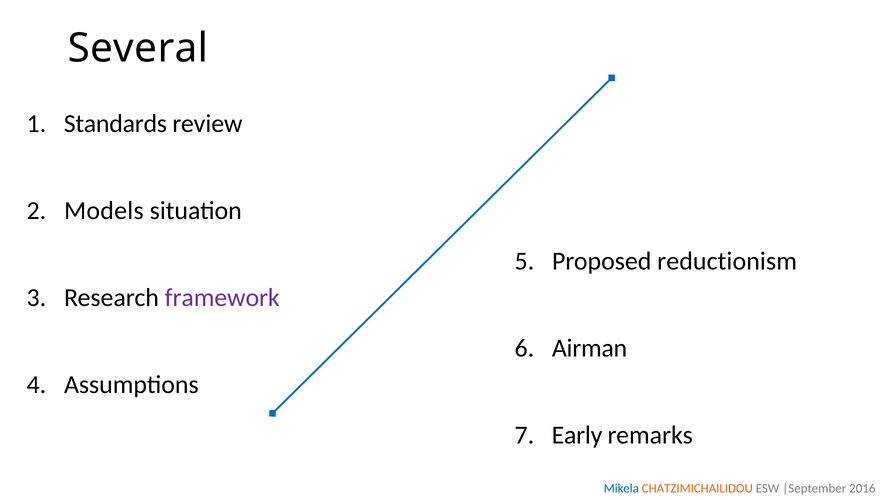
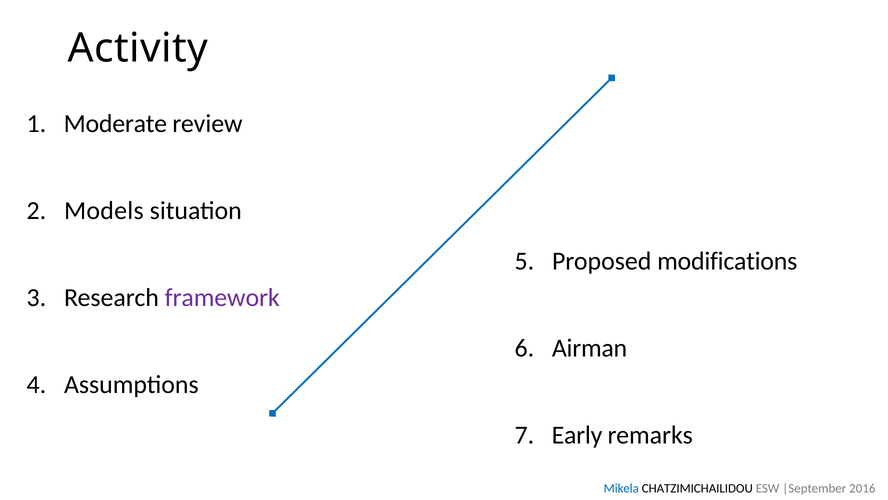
Several: Several -> Activity
Standards: Standards -> Moderate
reductionism: reductionism -> modifications
CHATZIMICHAILIDOU colour: orange -> black
